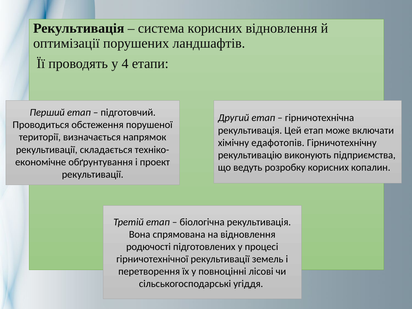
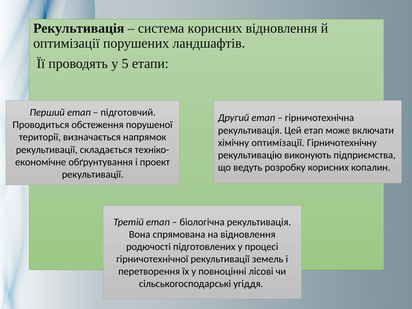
4: 4 -> 5
хімічну едафотопів: едафотопів -> оптимізації
